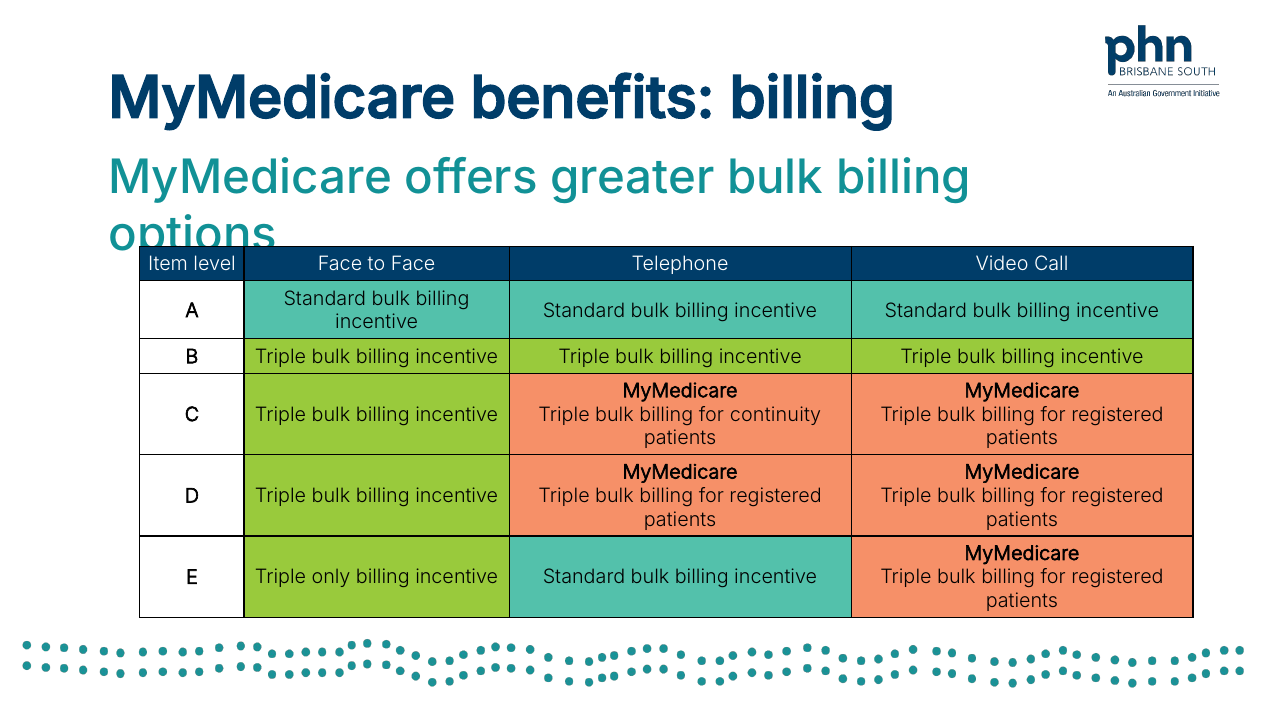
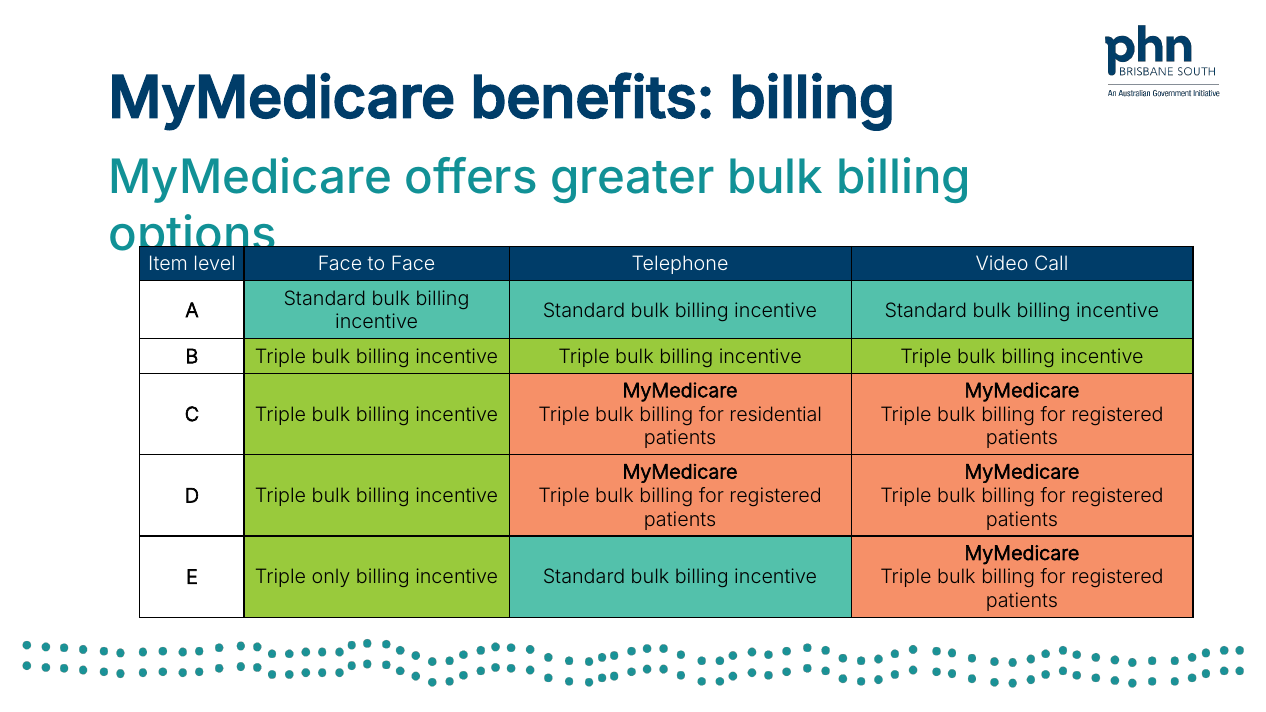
continuity: continuity -> residential
